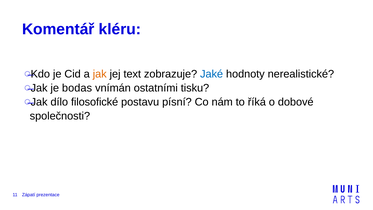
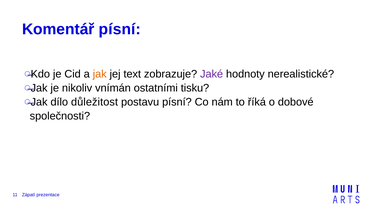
Komentář kléru: kléru -> písní
Jaké colour: blue -> purple
bodas: bodas -> nikoliv
filosofické: filosofické -> důležitost
